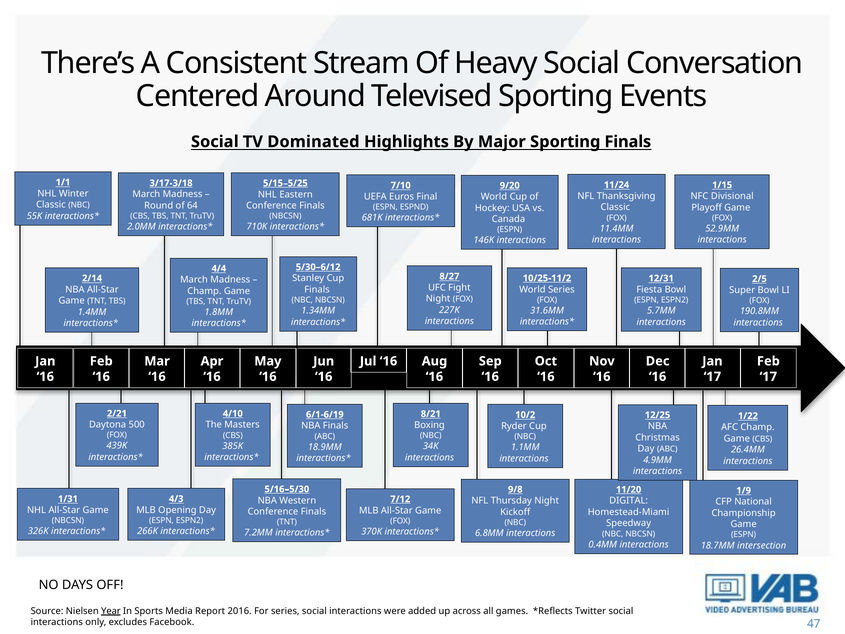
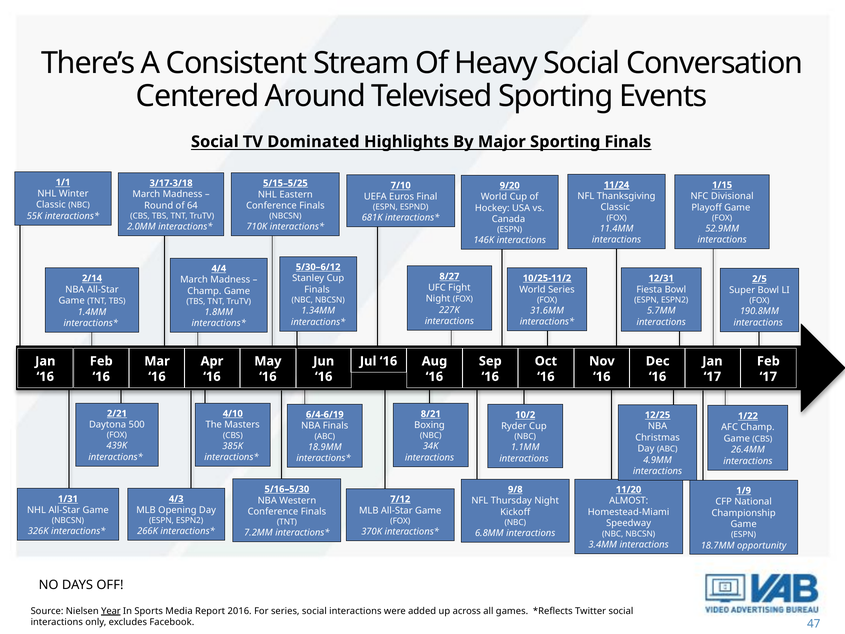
11/24 underline: none -> present
6/1-6/19: 6/1-6/19 -> 6/4-6/19
DIGITAL: DIGITAL -> ALMOST
0.4MM: 0.4MM -> 3.4MM
intersection: intersection -> opportunity
